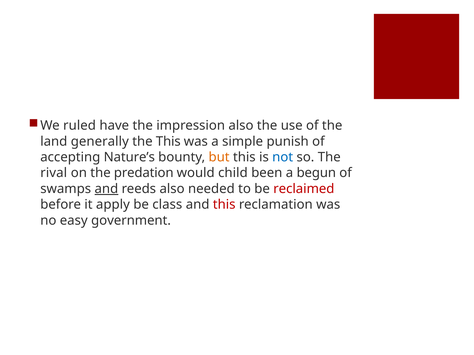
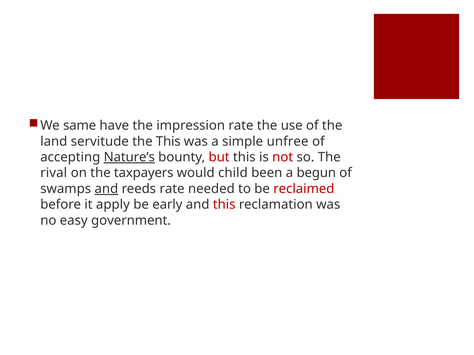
ruled: ruled -> same
impression also: also -> rate
generally: generally -> servitude
punish: punish -> unfree
Nature’s underline: none -> present
but colour: orange -> red
not colour: blue -> red
predation: predation -> taxpayers
reeds also: also -> rate
class: class -> early
